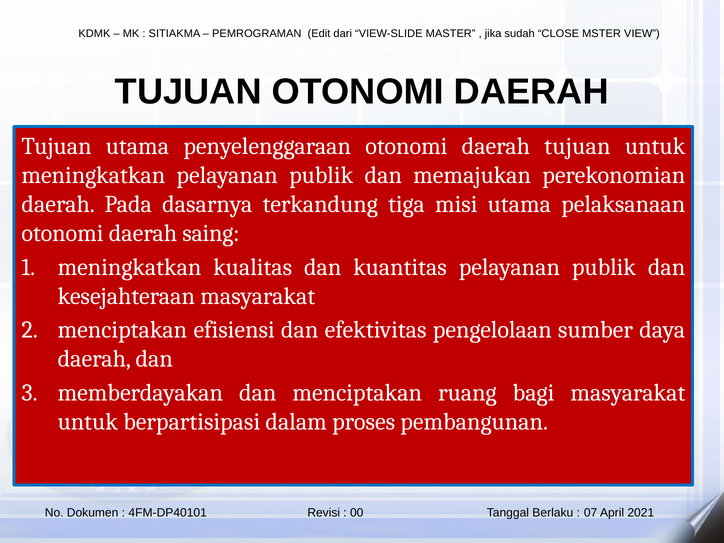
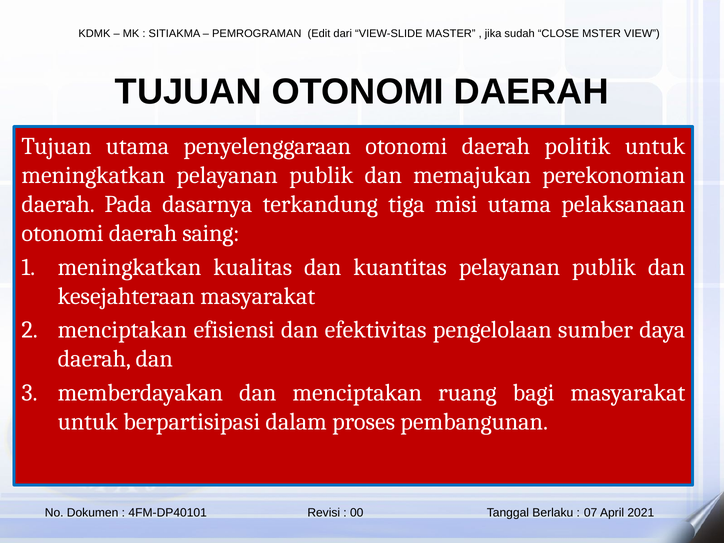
penyelenggaraan otonomi daerah tujuan: tujuan -> politik
